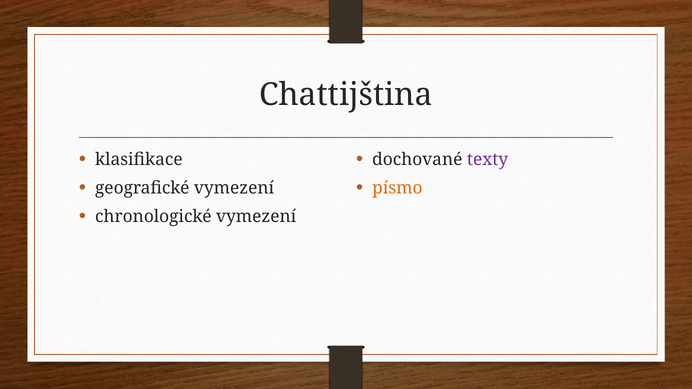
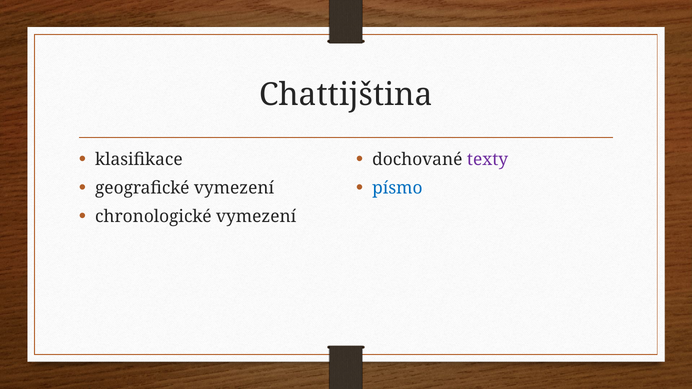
písmo colour: orange -> blue
